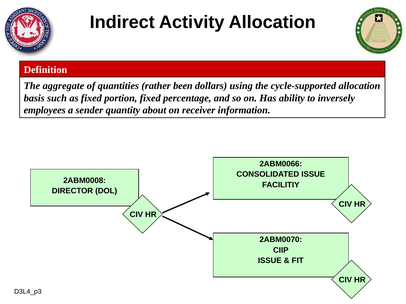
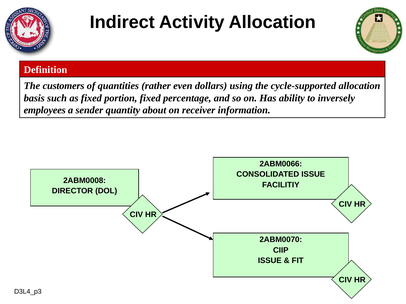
aggregate: aggregate -> customers
been: been -> even
